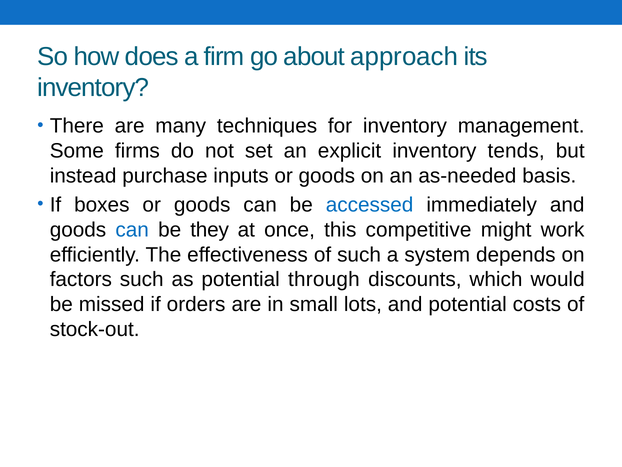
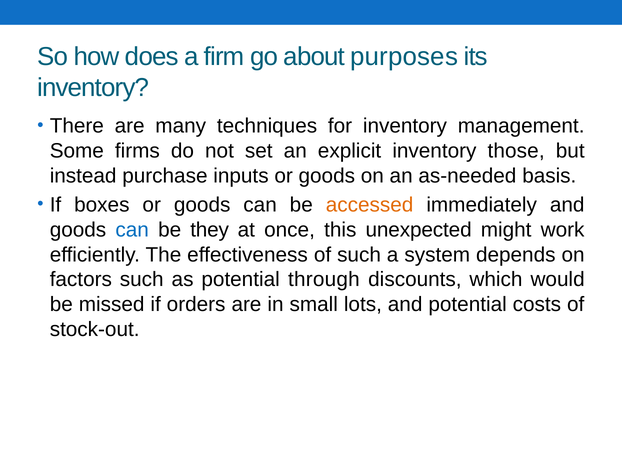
approach: approach -> purposes
tends: tends -> those
accessed colour: blue -> orange
competitive: competitive -> unexpected
